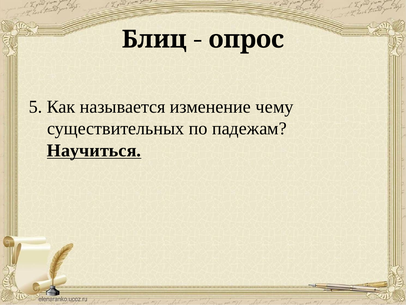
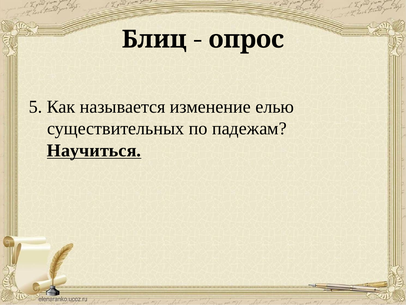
чему: чему -> елью
